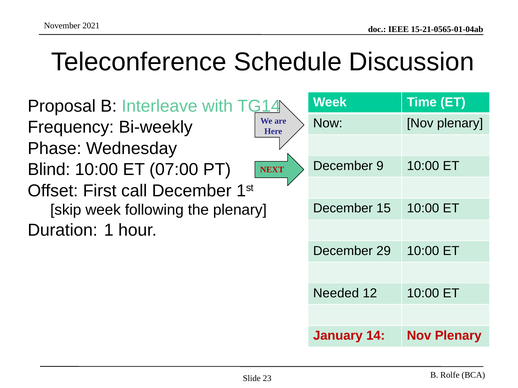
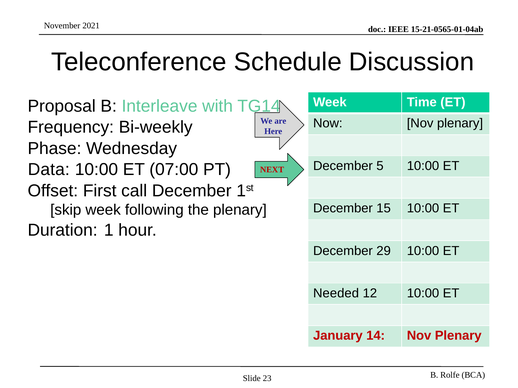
9: 9 -> 5
Blind: Blind -> Data
